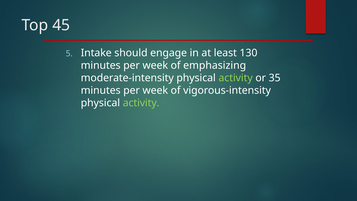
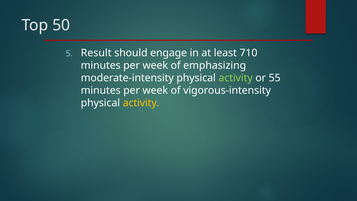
45: 45 -> 50
Intake: Intake -> Result
130: 130 -> 710
35: 35 -> 55
activity at (141, 103) colour: light green -> yellow
